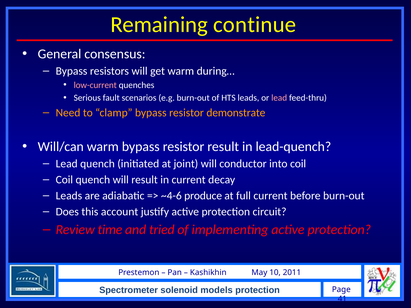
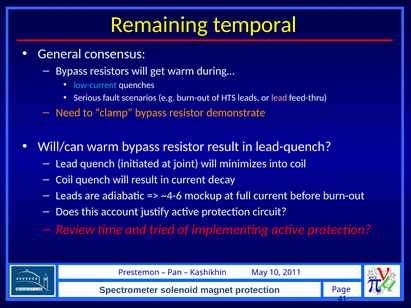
continue: continue -> temporal
low-current colour: pink -> light blue
conductor: conductor -> minimizes
produce: produce -> mockup
models: models -> magnet
